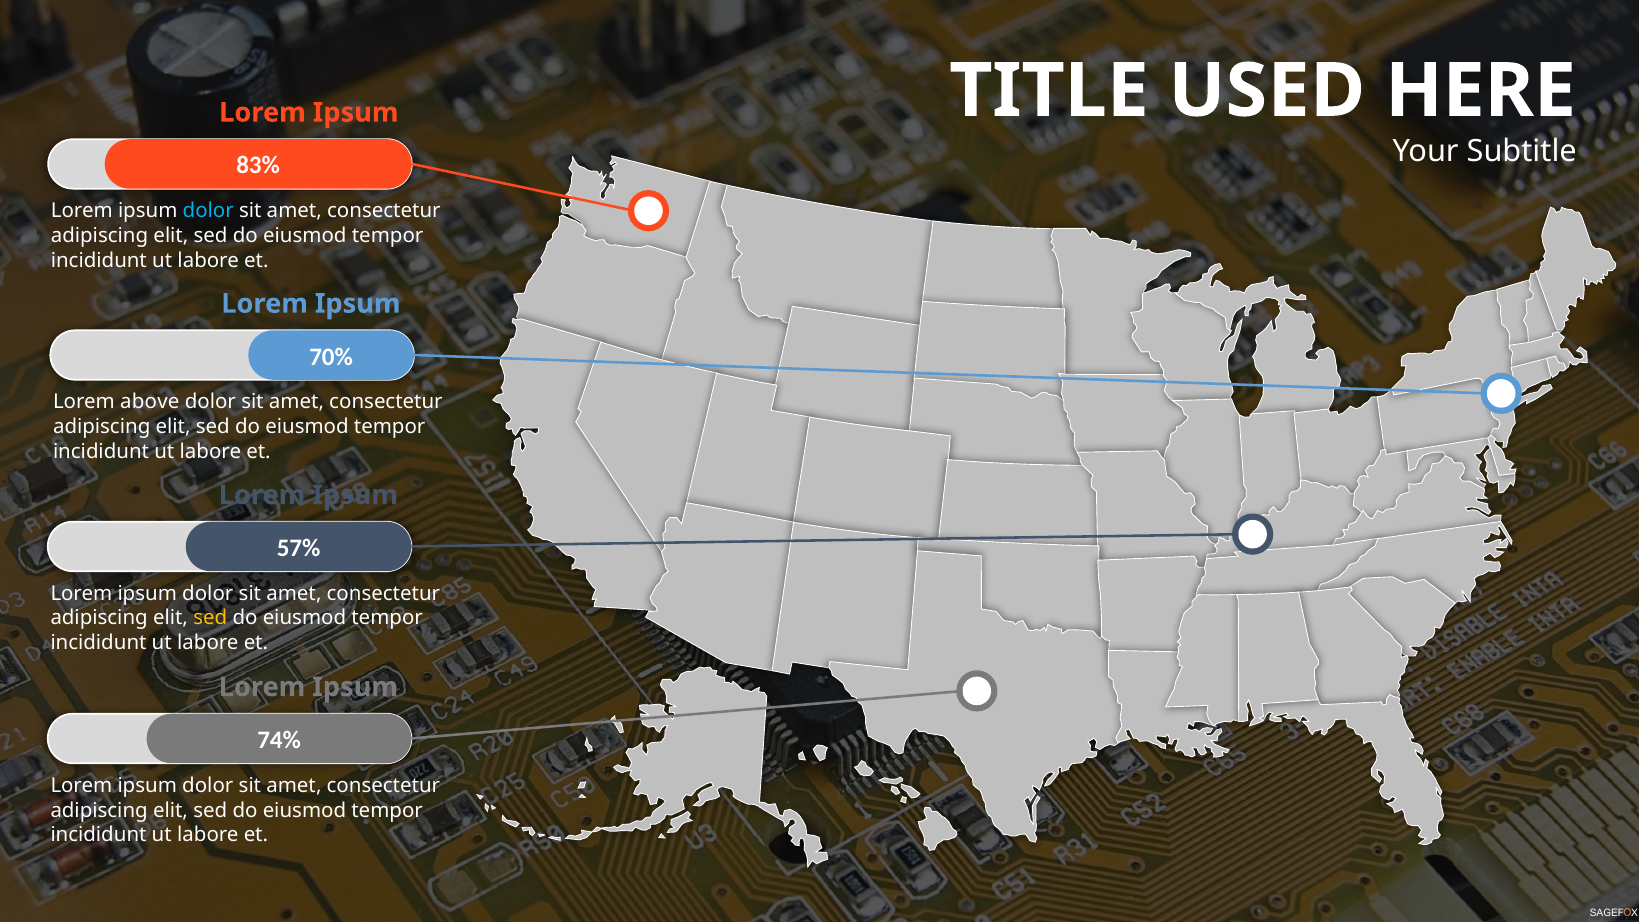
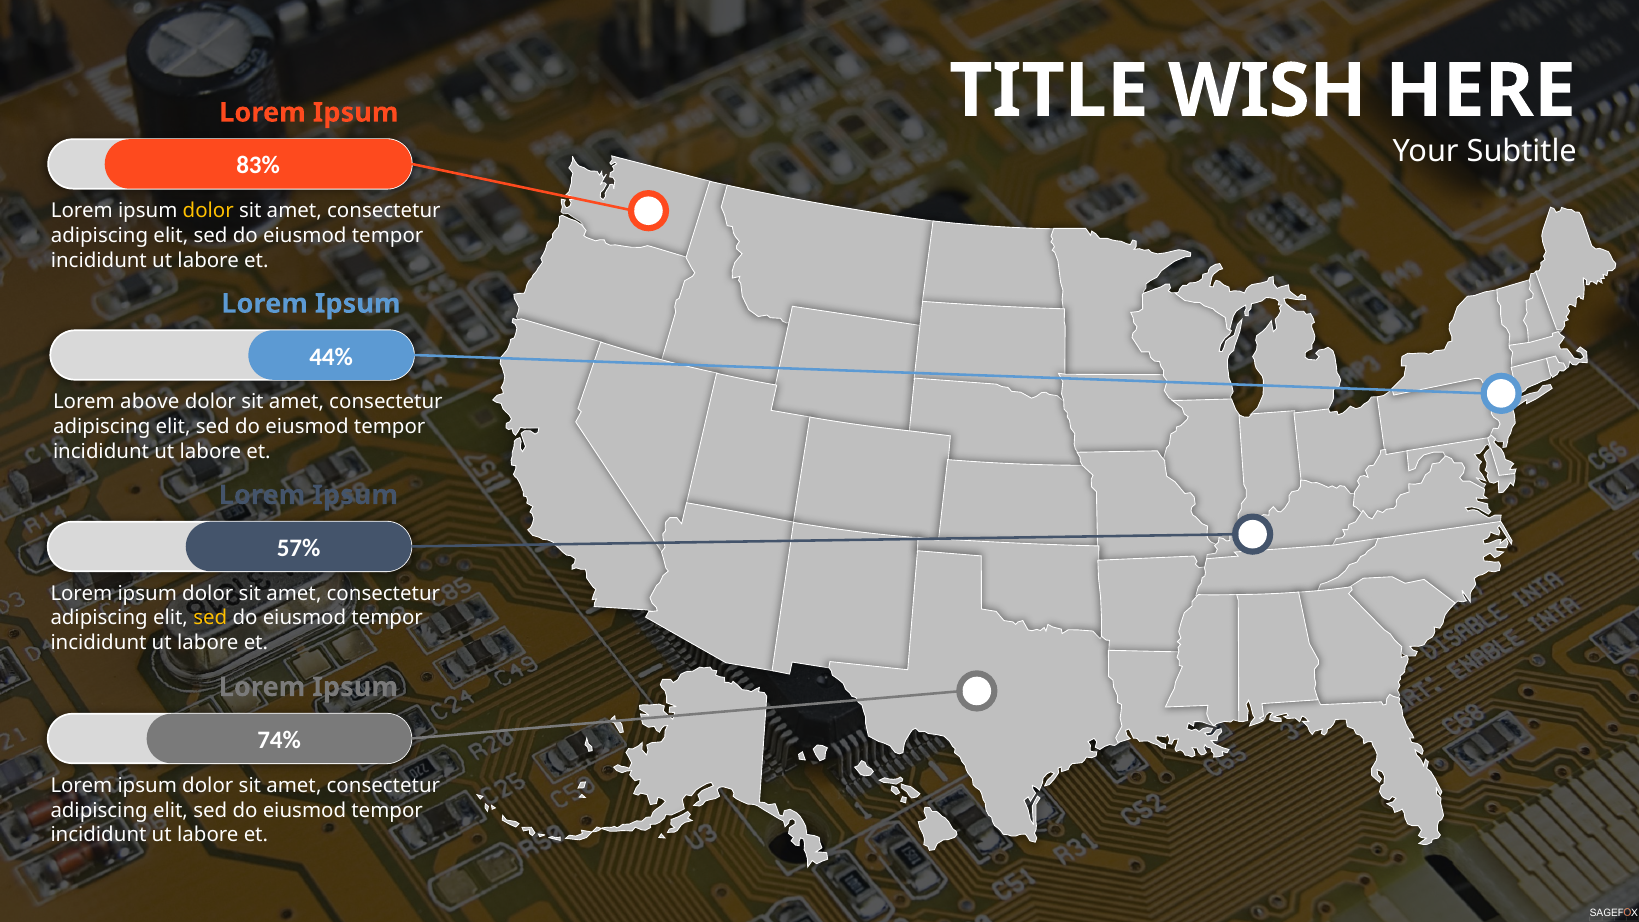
USED: USED -> WISH
dolor at (208, 211) colour: light blue -> yellow
70%: 70% -> 44%
